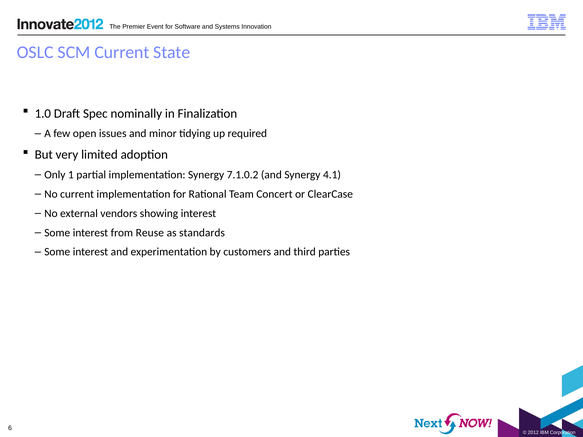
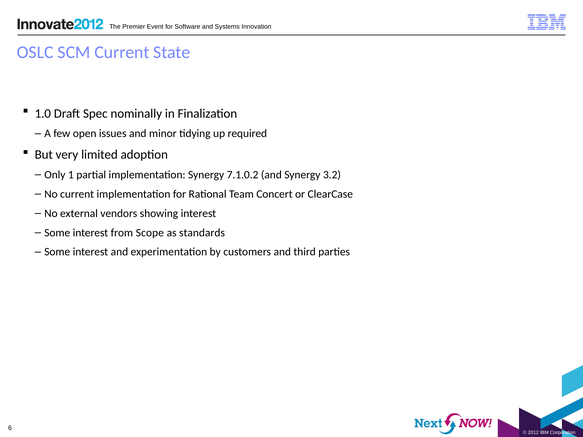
4.1: 4.1 -> 3.2
Reuse: Reuse -> Scope
